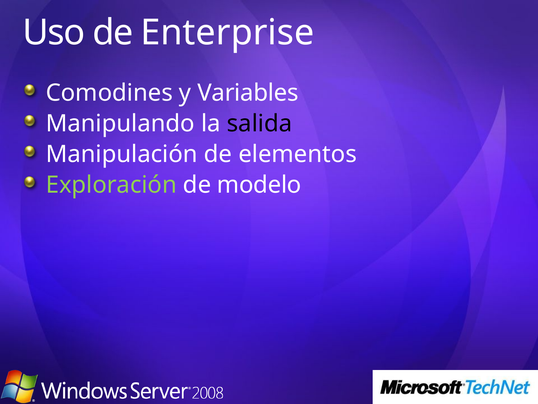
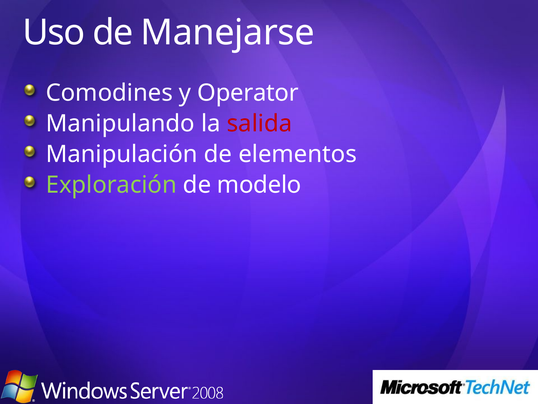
Enterprise: Enterprise -> Manejarse
Variables: Variables -> Operator
salida colour: black -> red
